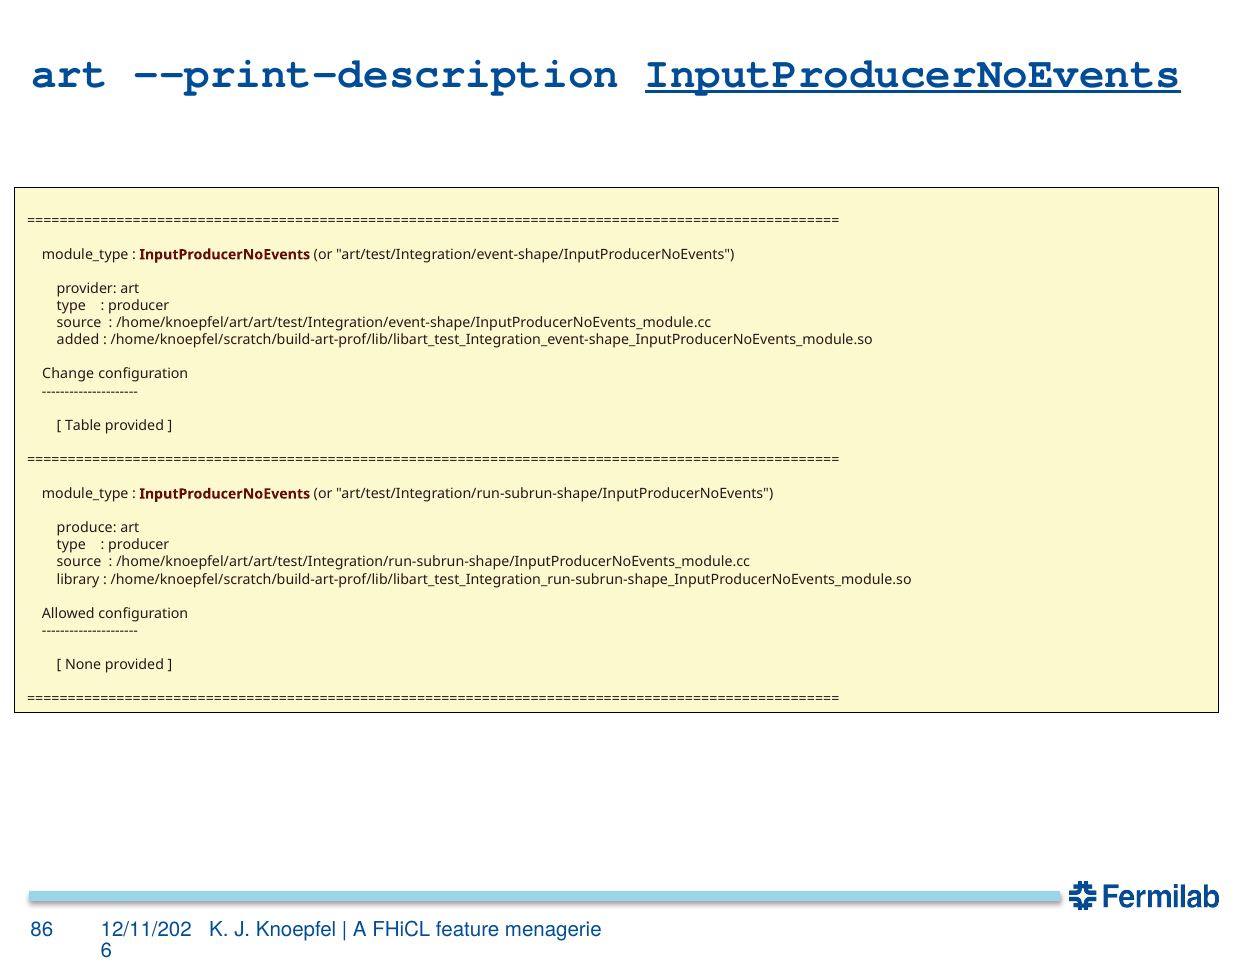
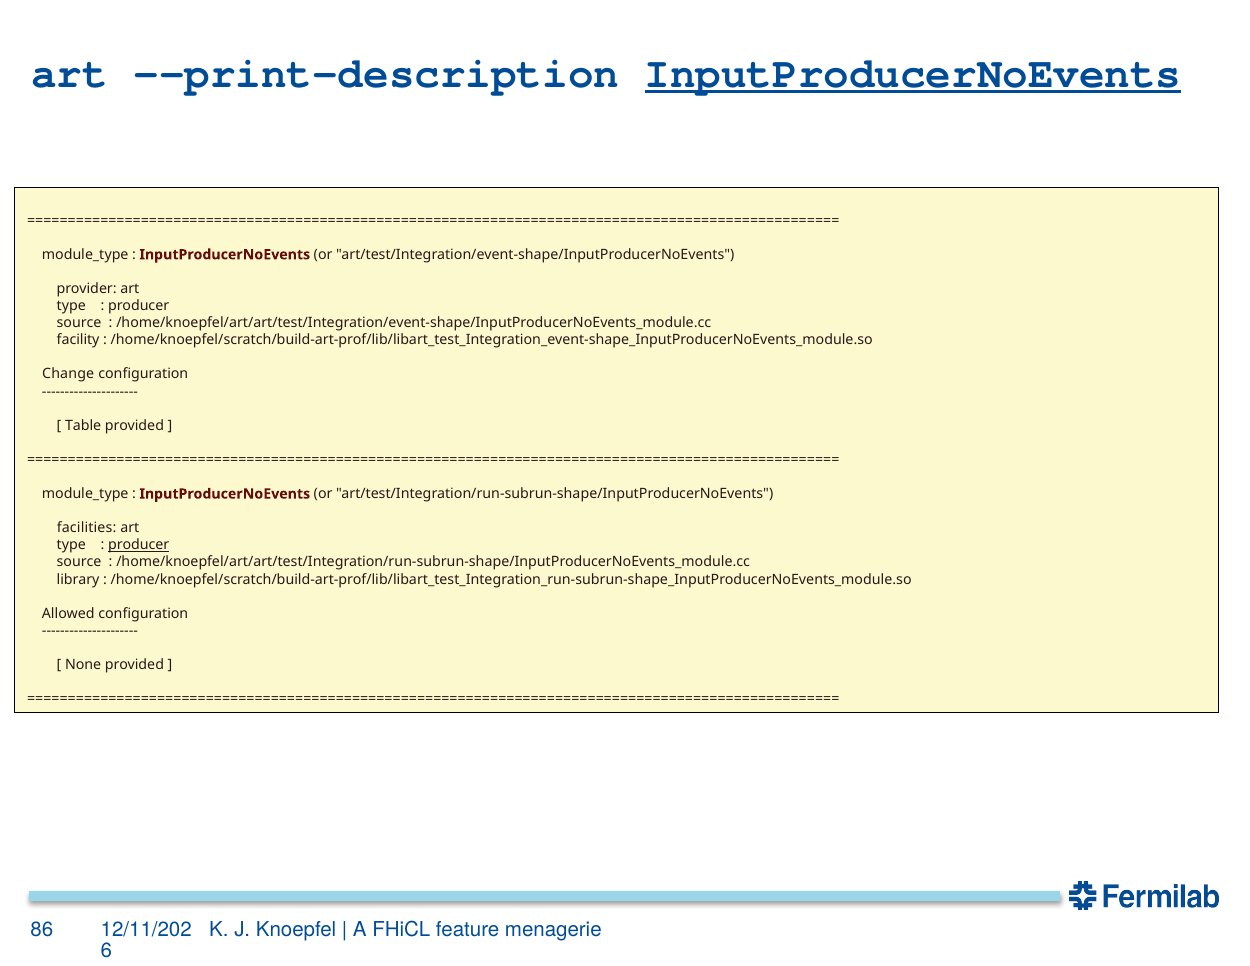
added: added -> facility
produce: produce -> facilities
producer at (139, 545) underline: none -> present
